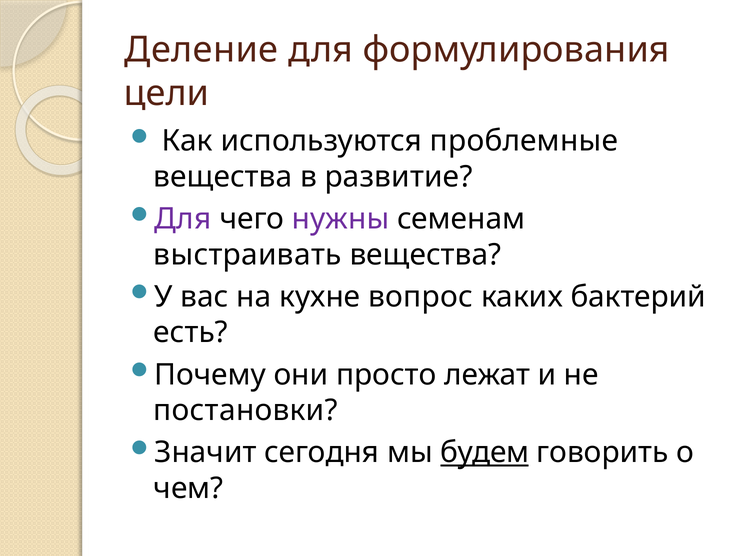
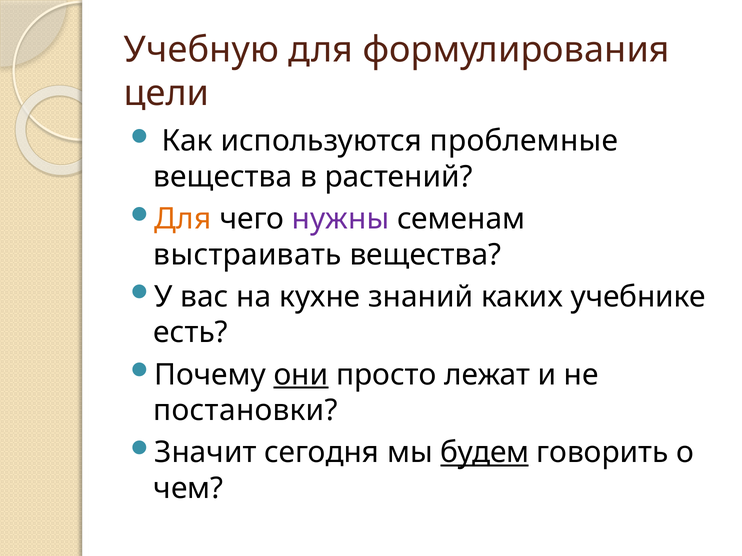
Деление: Деление -> Учебную
развитие: развитие -> растений
Для at (183, 219) colour: purple -> orange
вопрос: вопрос -> знаний
бактерий: бактерий -> учебнике
они underline: none -> present
